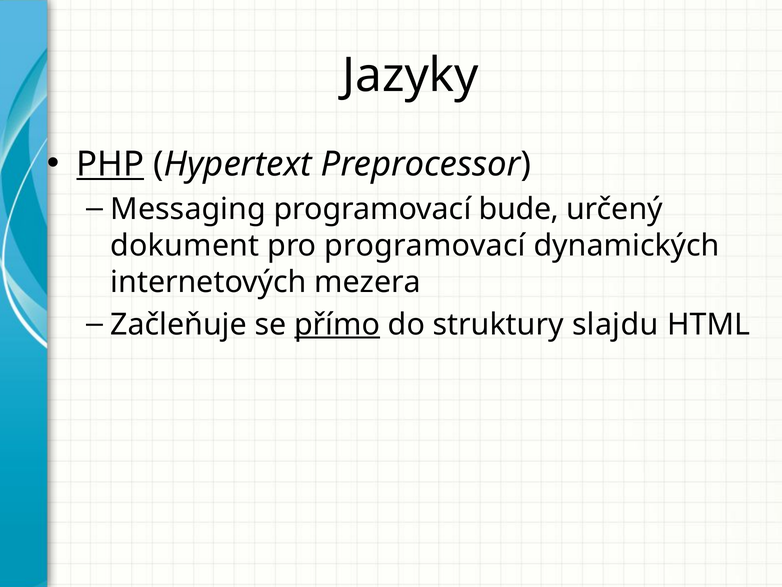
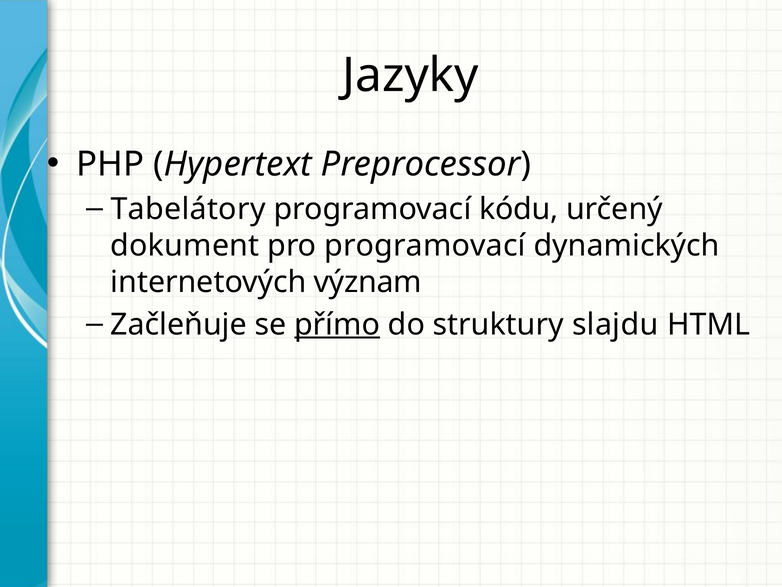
PHP underline: present -> none
Messaging: Messaging -> Tabelátory
bude: bude -> kódu
mezera: mezera -> význam
